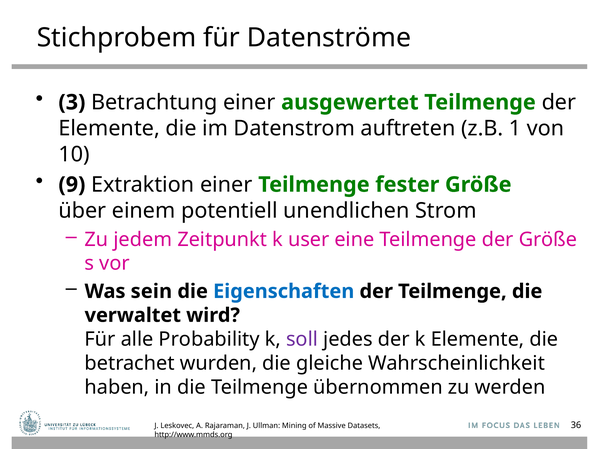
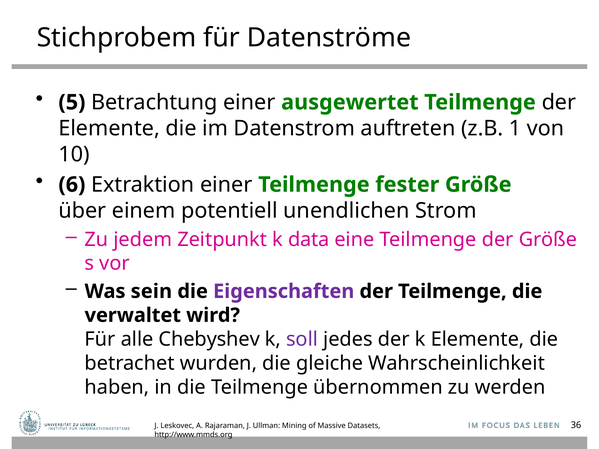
3: 3 -> 5
9: 9 -> 6
user: user -> data
Eigenschaften colour: blue -> purple
Probability: Probability -> Chebyshev
